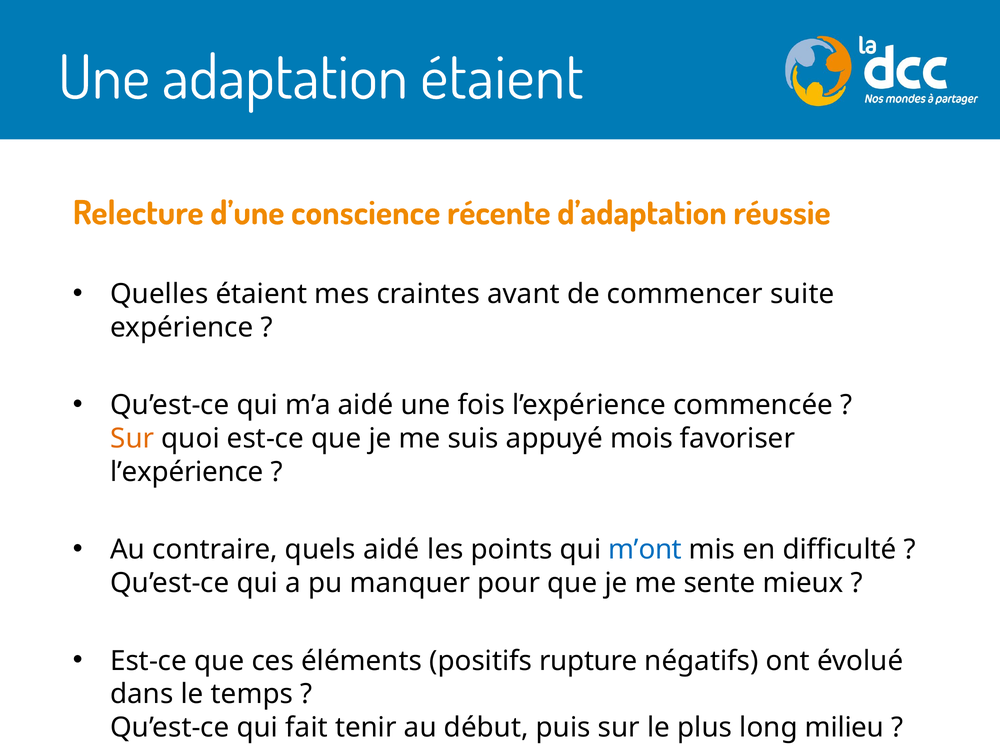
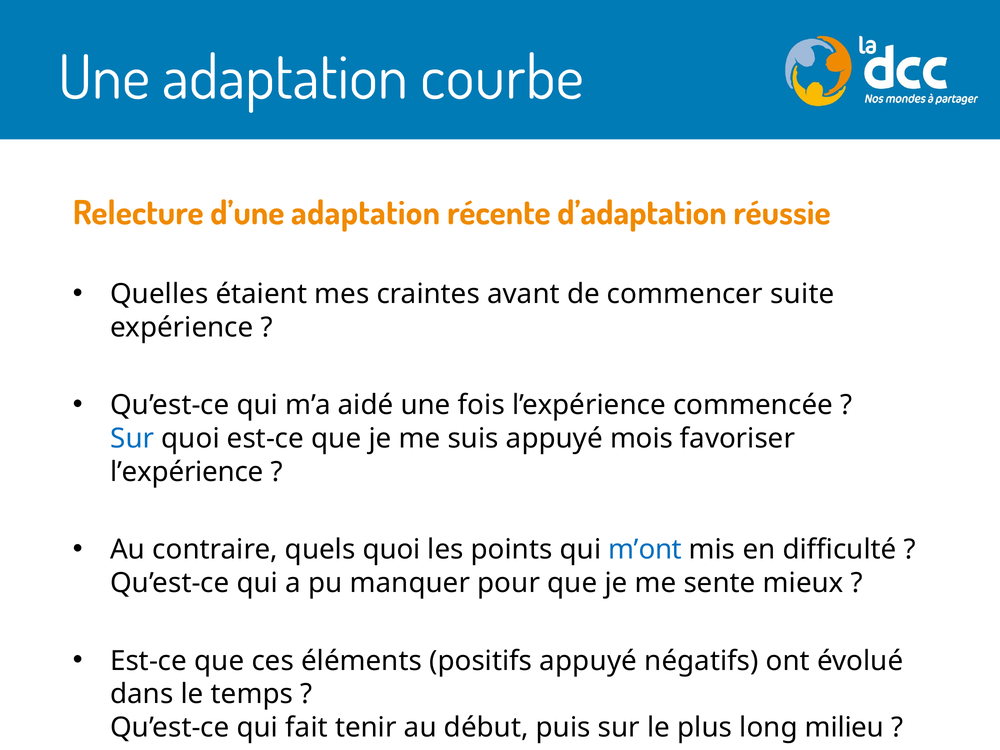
adaptation étaient: étaient -> courbe
d’une conscience: conscience -> adaptation
Sur at (132, 439) colour: orange -> blue
quels aidé: aidé -> quoi
positifs rupture: rupture -> appuyé
